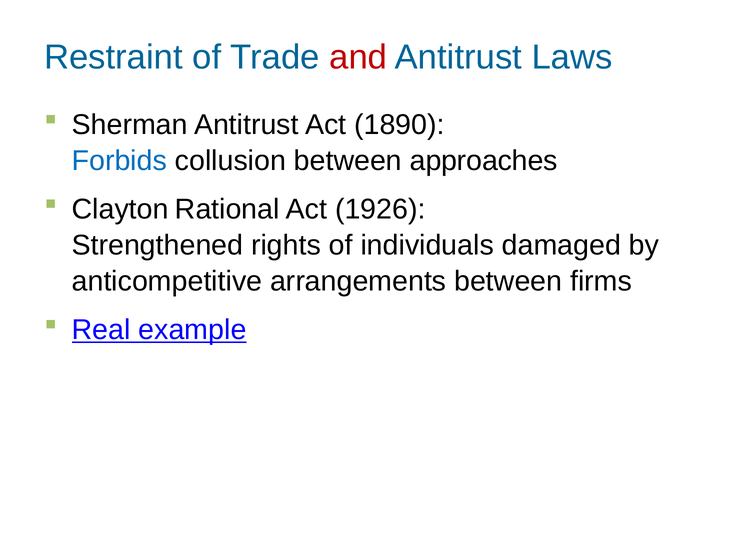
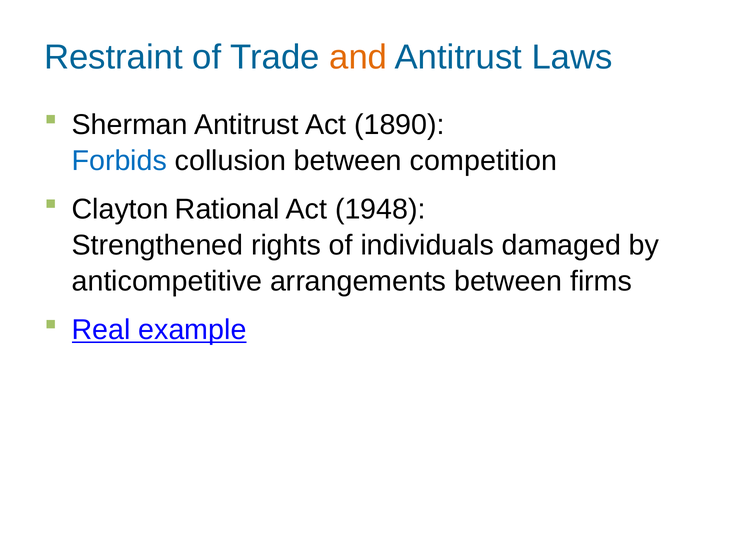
and colour: red -> orange
approaches: approaches -> competition
1926: 1926 -> 1948
